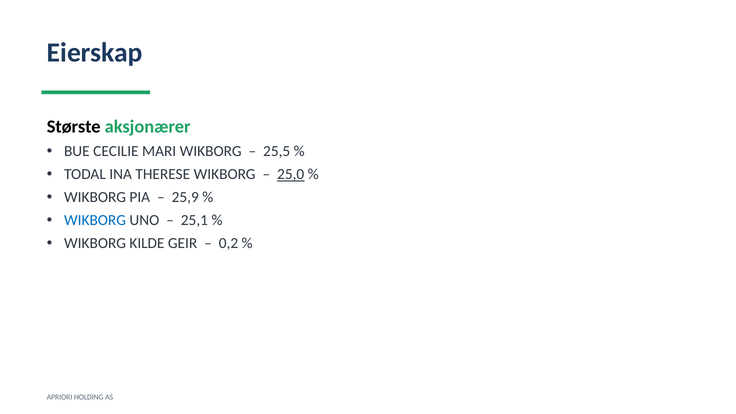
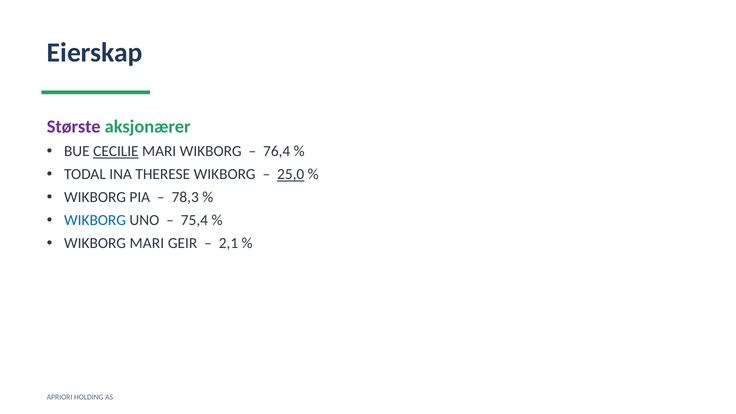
Største colour: black -> purple
CECILIE underline: none -> present
25,5: 25,5 -> 76,4
25,9: 25,9 -> 78,3
25,1: 25,1 -> 75,4
WIKBORG KILDE: KILDE -> MARI
0,2: 0,2 -> 2,1
